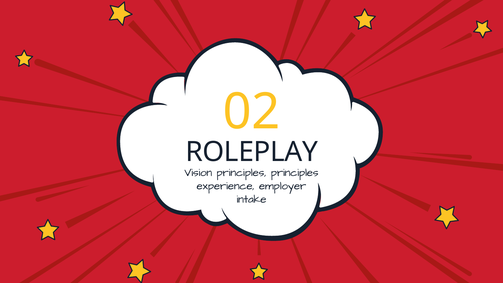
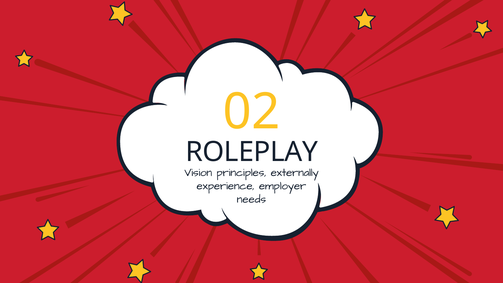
principles principles: principles -> externally
intake: intake -> needs
